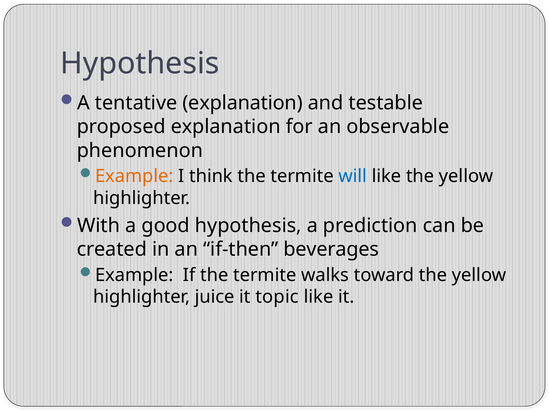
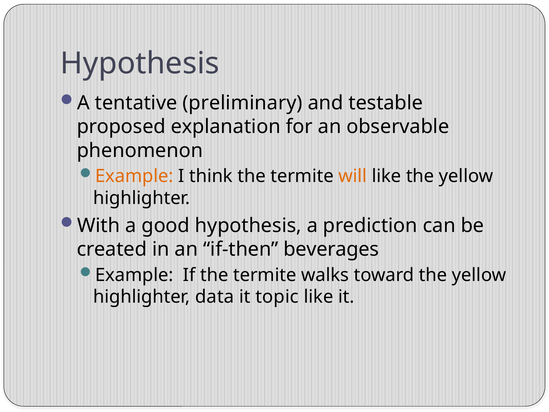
tentative explanation: explanation -> preliminary
will colour: blue -> orange
juice: juice -> data
